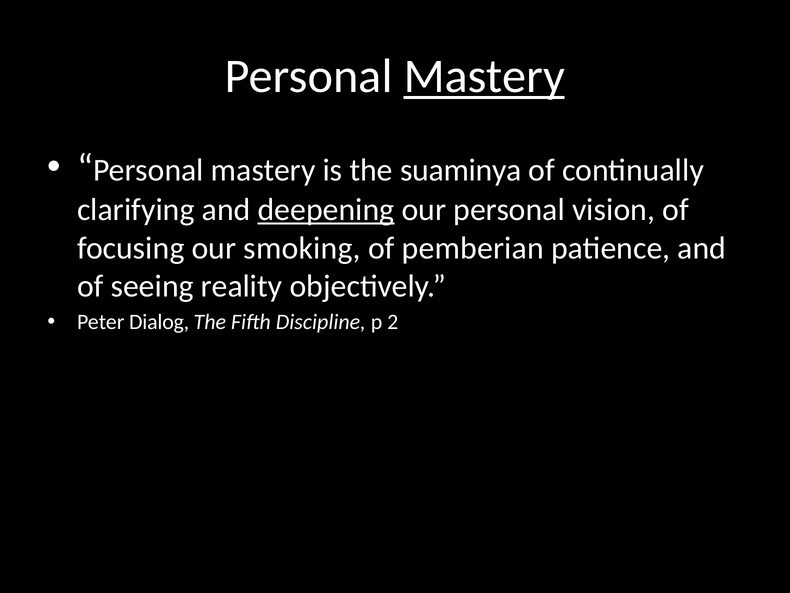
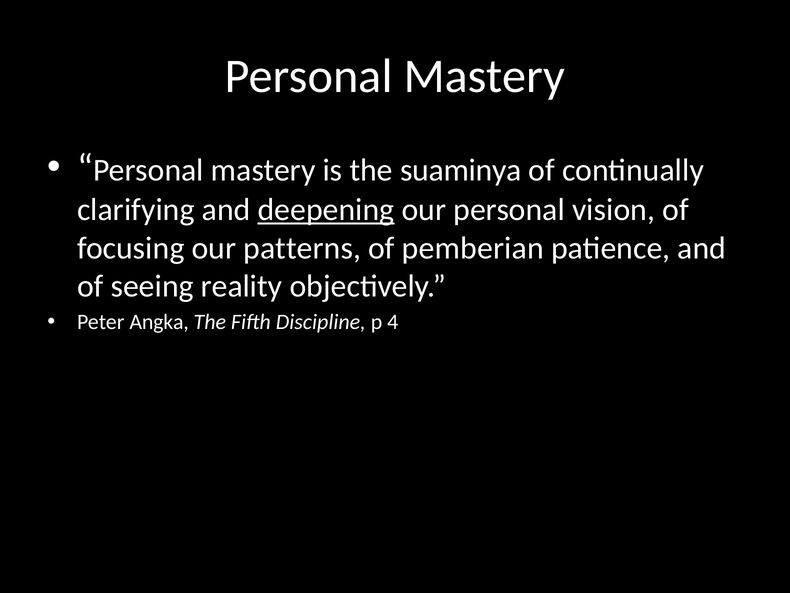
Mastery at (484, 76) underline: present -> none
smoking: smoking -> patterns
Dialog: Dialog -> Angka
2: 2 -> 4
